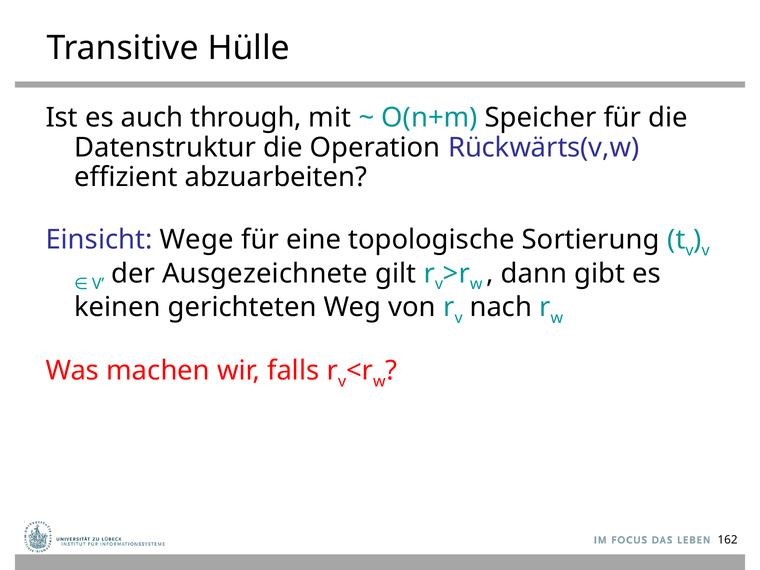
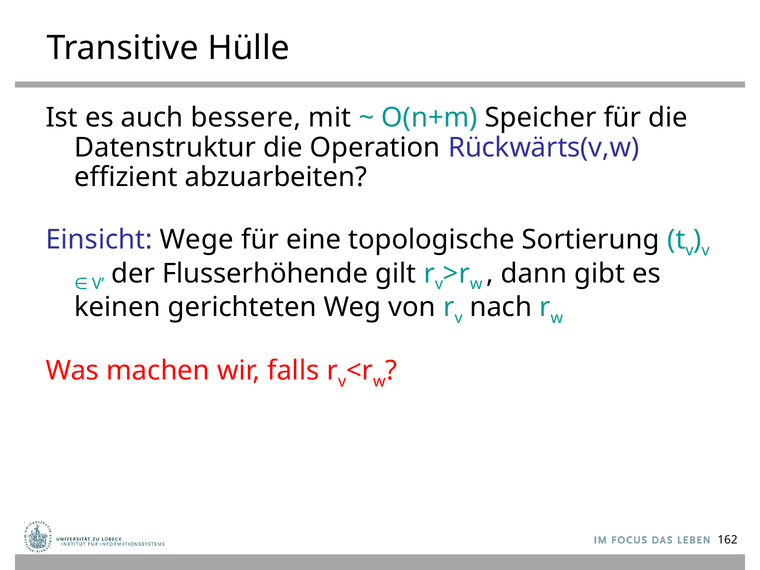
through: through -> bessere
Ausgezeichnete: Ausgezeichnete -> Flusserhöhende
